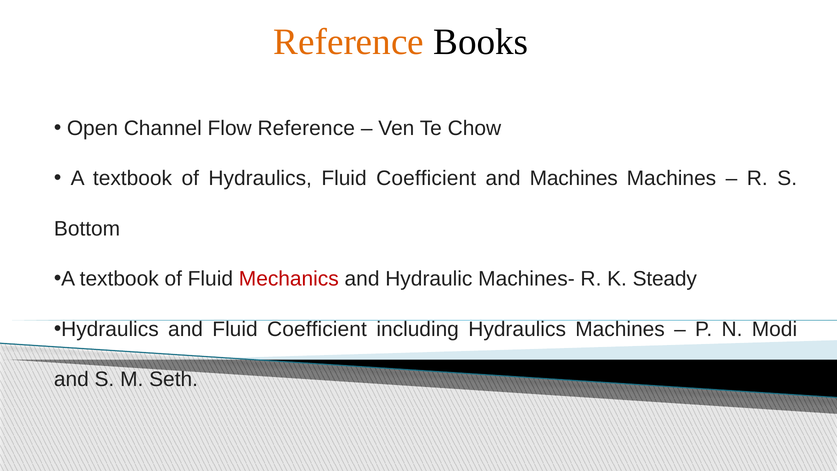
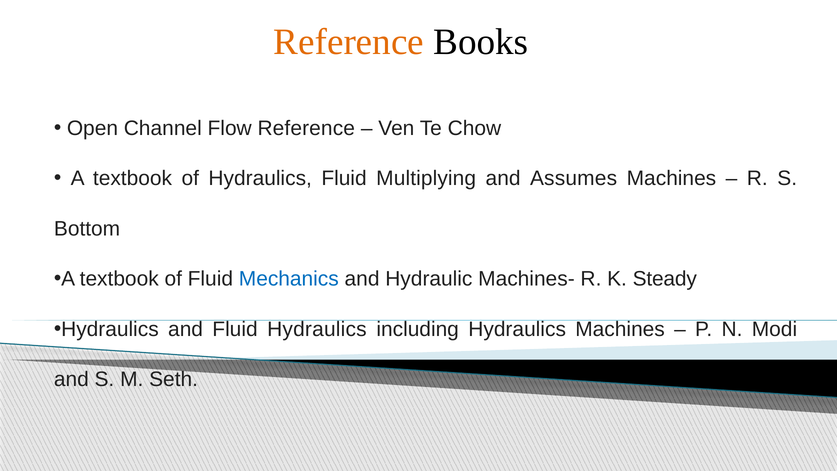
Hydraulics Fluid Coefficient: Coefficient -> Multiplying
and Machines: Machines -> Assumes
Mechanics colour: red -> blue
and Fluid Coefficient: Coefficient -> Hydraulics
